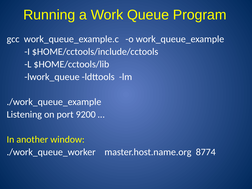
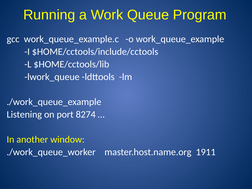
9200: 9200 -> 8274
8774: 8774 -> 1911
